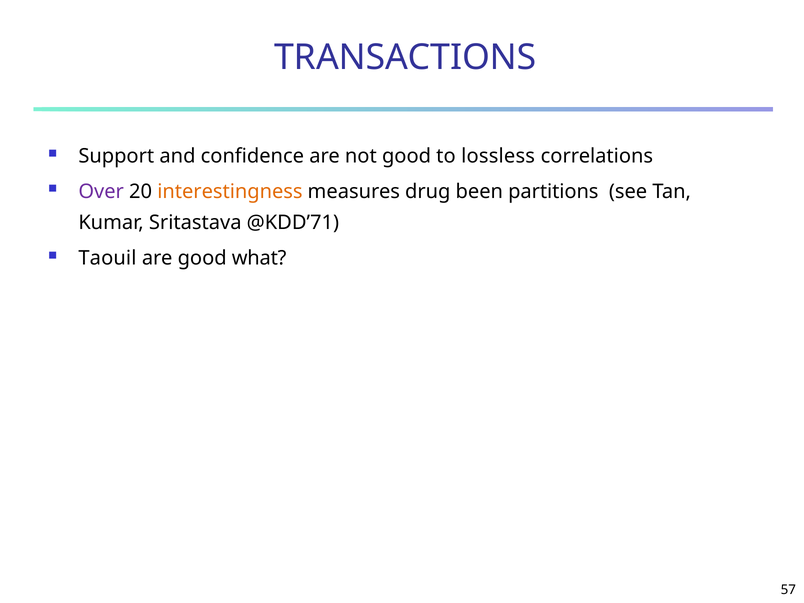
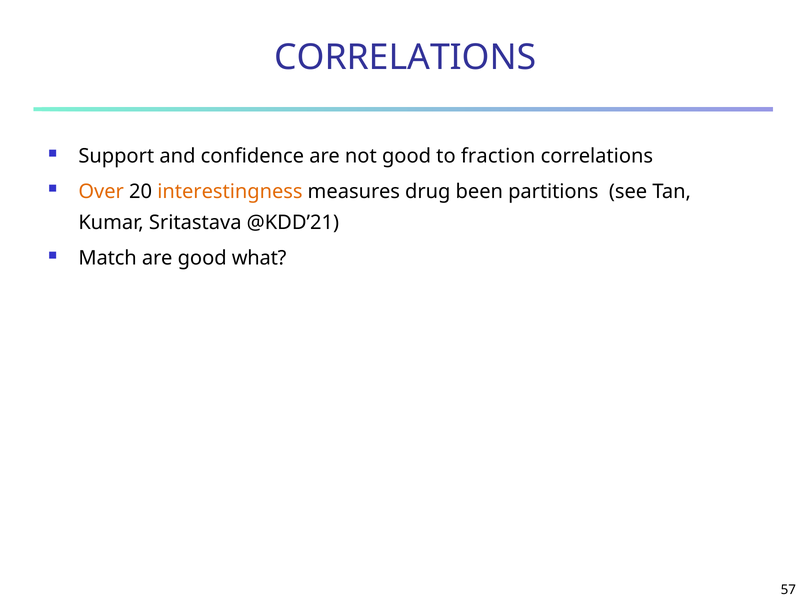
TRANSACTIONS at (405, 57): TRANSACTIONS -> CORRELATIONS
lossless: lossless -> fraction
Over colour: purple -> orange
@KDD’71: @KDD’71 -> @KDD’21
Taouil: Taouil -> Match
